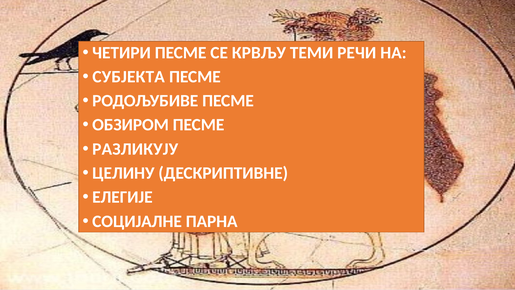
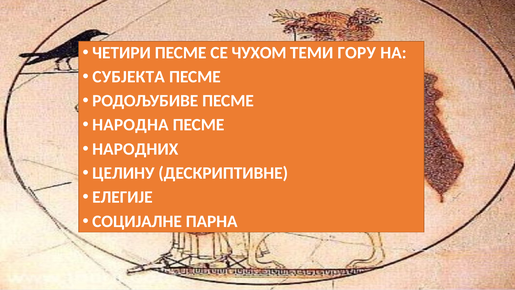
КРВЉУ: КРВЉУ -> ЧУХОМ
РЕЧИ: РЕЧИ -> ГОРУ
ОБЗИРОМ: ОБЗИРОМ -> НАРОДНА
РАЗЛИКУЈУ: РАЗЛИКУЈУ -> НАРОДНИХ
